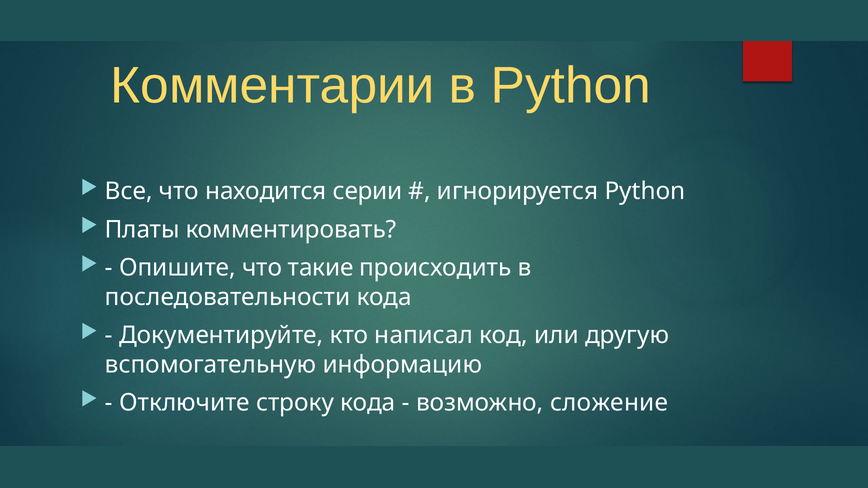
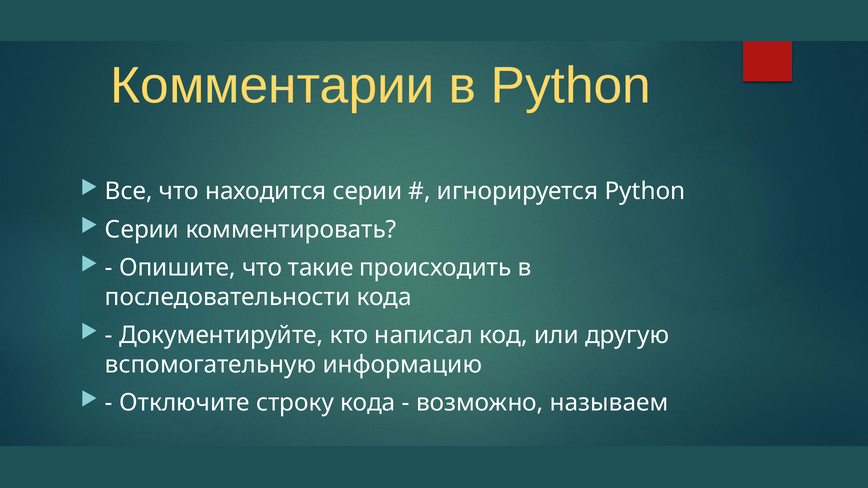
Платы at (142, 230): Платы -> Серии
сложение: сложение -> называем
